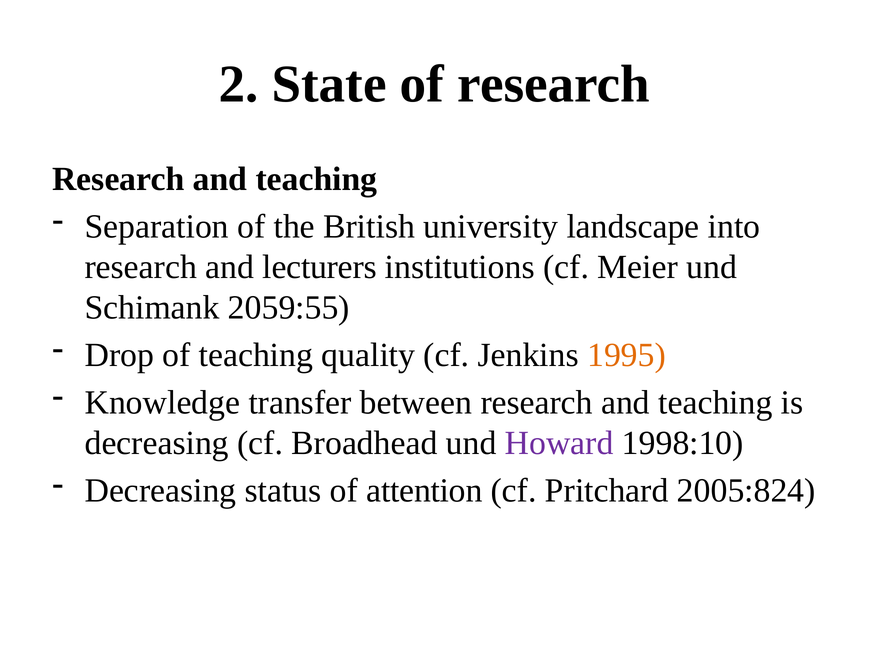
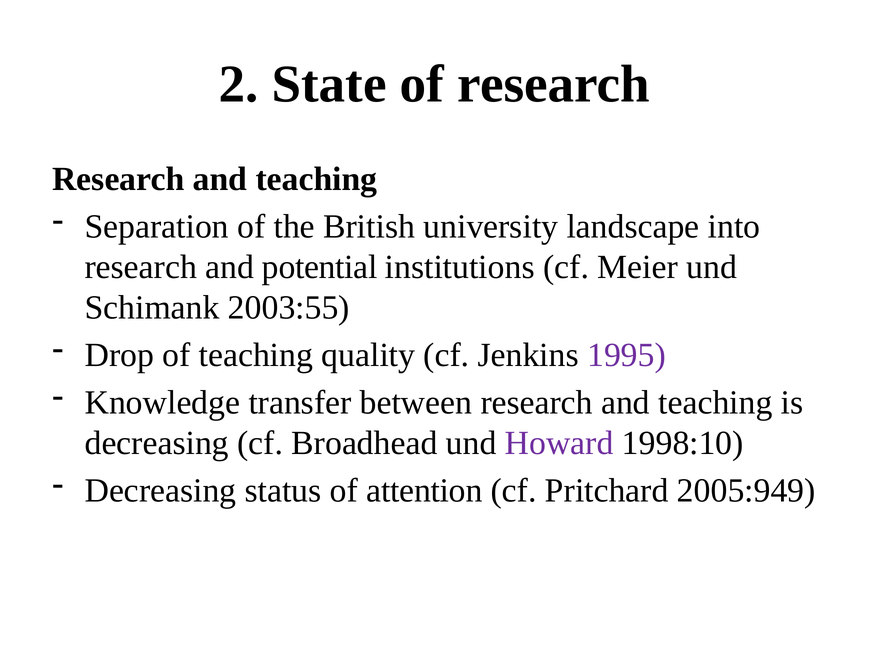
lecturers: lecturers -> potential
2059:55: 2059:55 -> 2003:55
1995 colour: orange -> purple
2005:824: 2005:824 -> 2005:949
